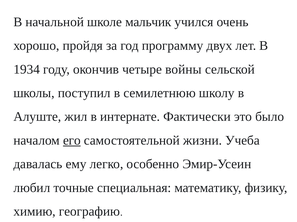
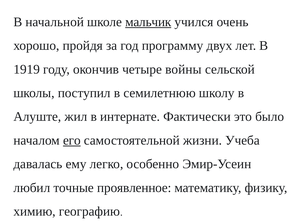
мальчик underline: none -> present
1934: 1934 -> 1919
специальная: специальная -> проявленное
